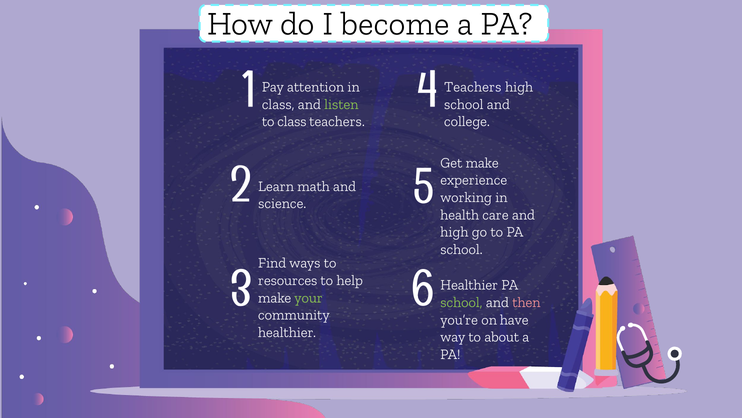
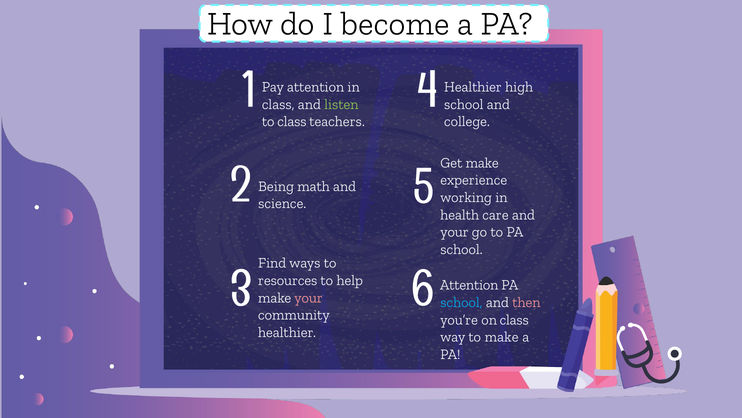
1 Teachers: Teachers -> Healthier
Learn: Learn -> Being
high at (454, 232): high -> your
3 Healthier: Healthier -> Attention
your at (309, 297) colour: light green -> pink
school at (461, 302) colour: light green -> light blue
on have: have -> class
to about: about -> make
